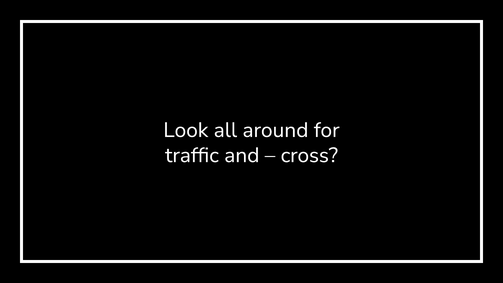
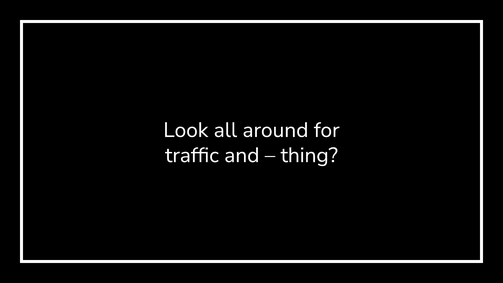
cross: cross -> thing
